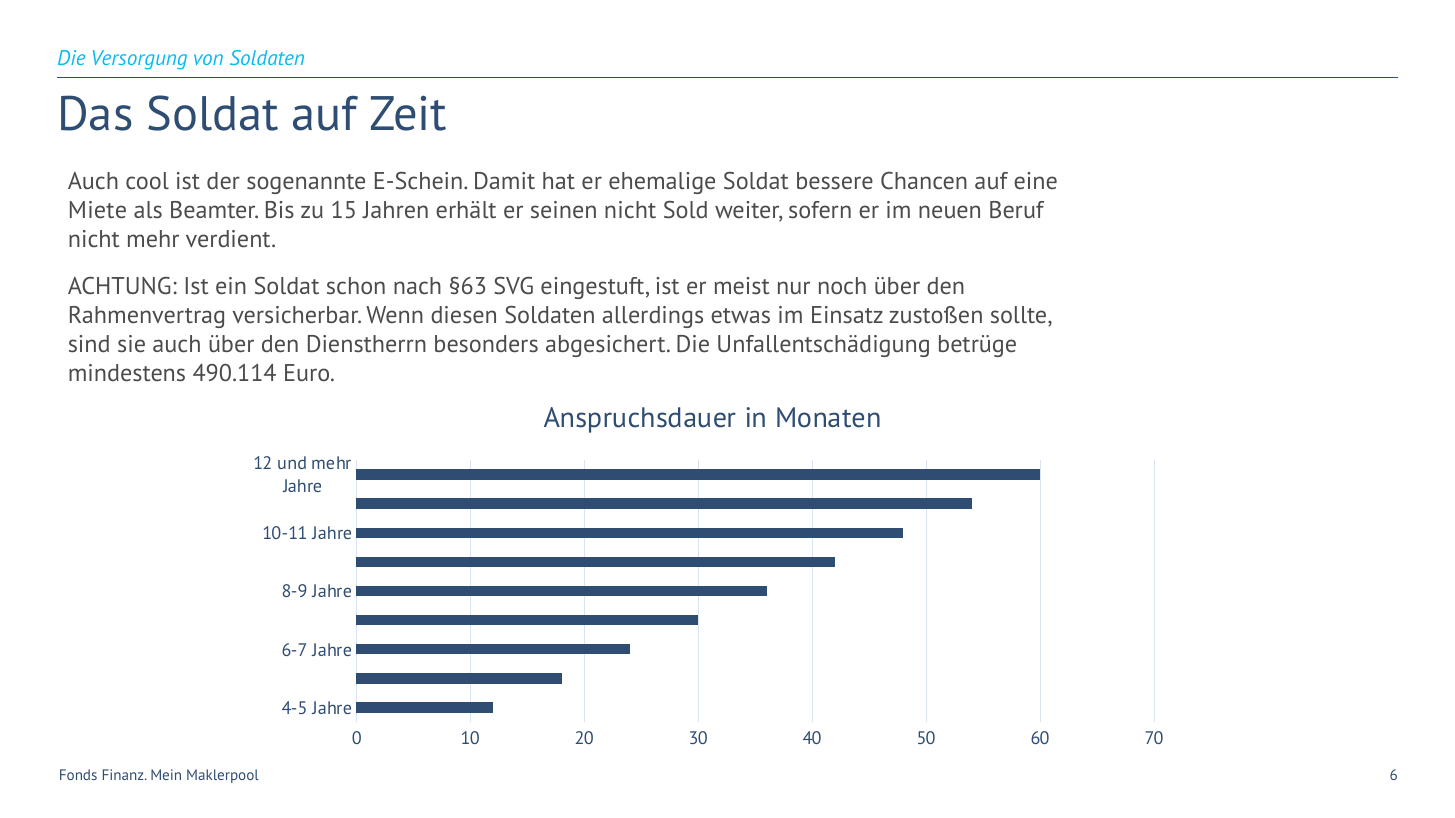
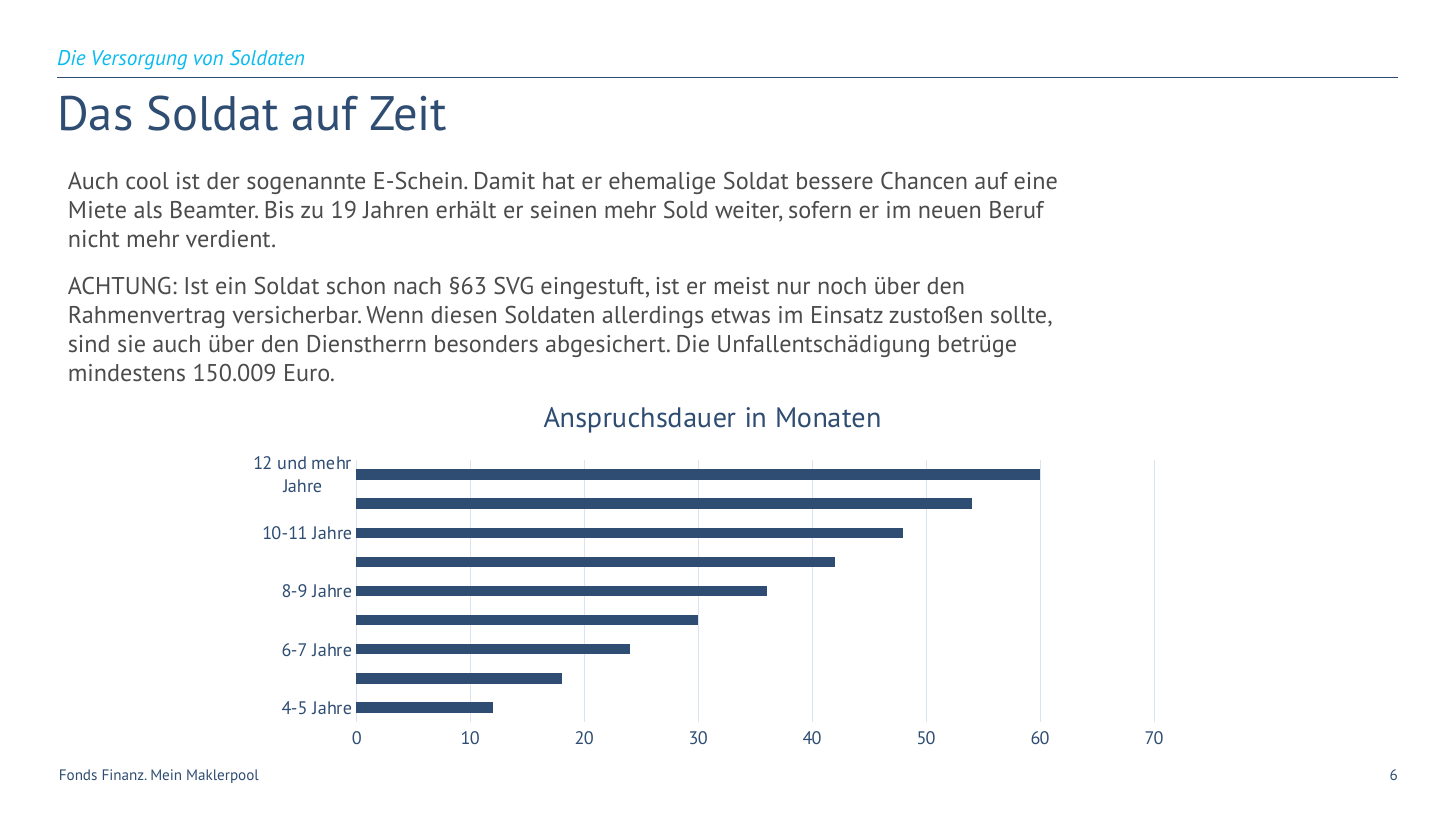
15: 15 -> 19
seinen nicht: nicht -> mehr
490.114: 490.114 -> 150.009
